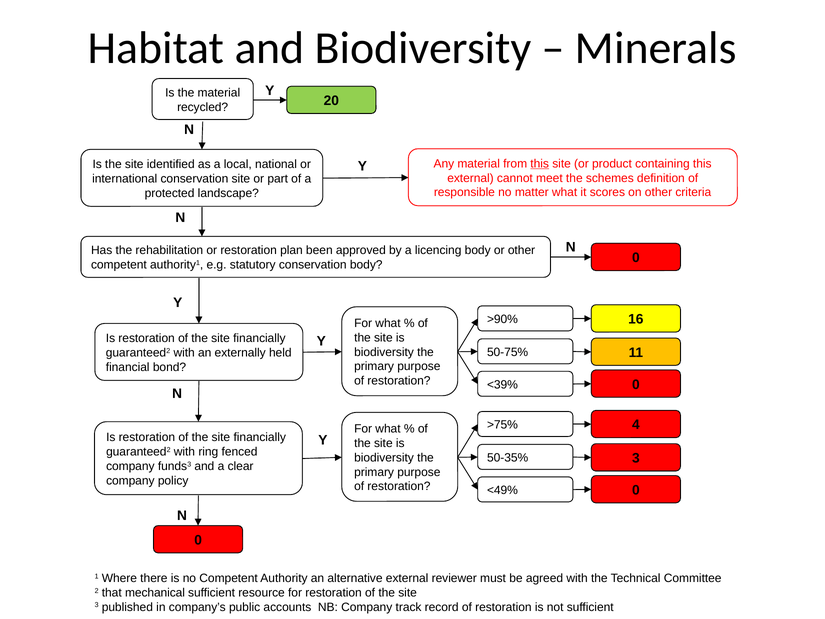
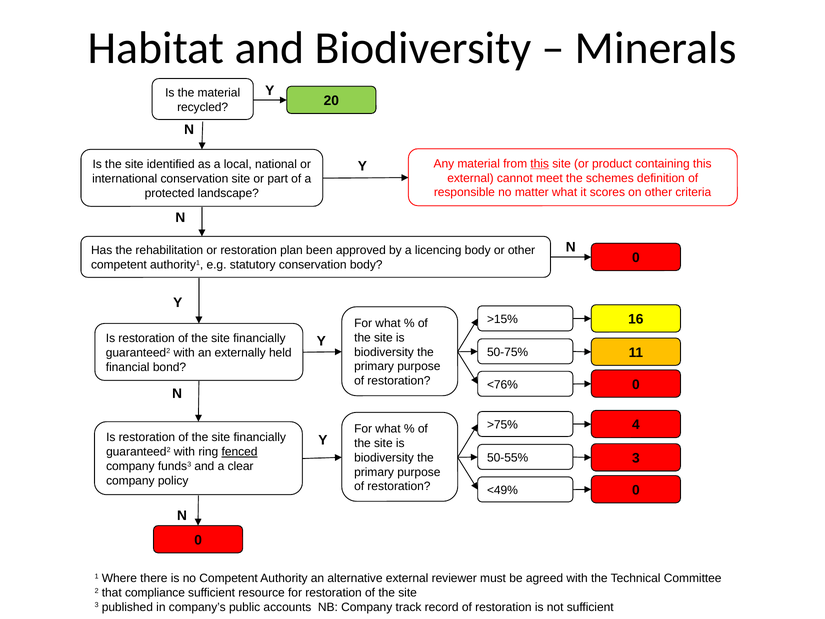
>90%: >90% -> >15%
<39%: <39% -> <76%
fenced underline: none -> present
50-35%: 50-35% -> 50-55%
mechanical: mechanical -> compliance
